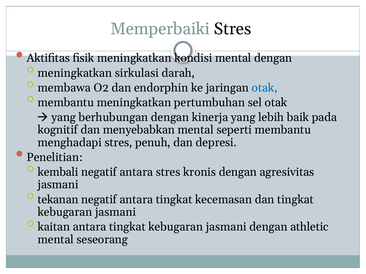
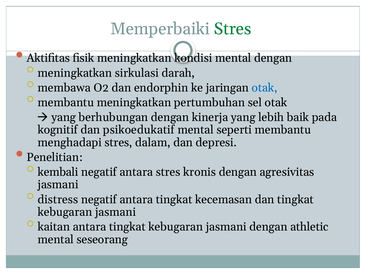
Stres at (233, 29) colour: black -> green
menyebabkan: menyebabkan -> psikoedukatif
penuh: penuh -> dalam
tekanan: tekanan -> distress
